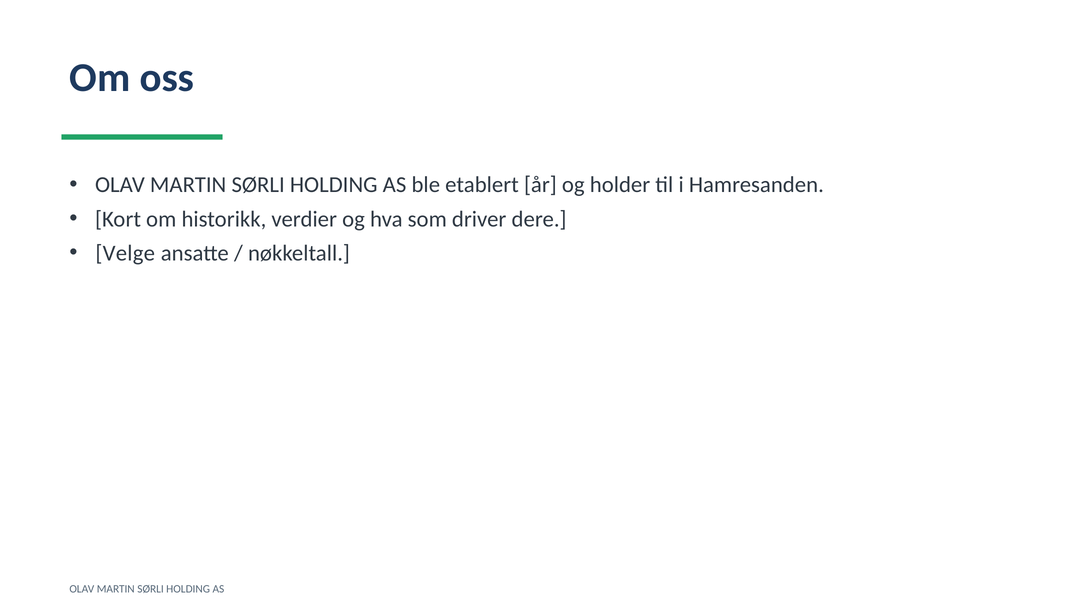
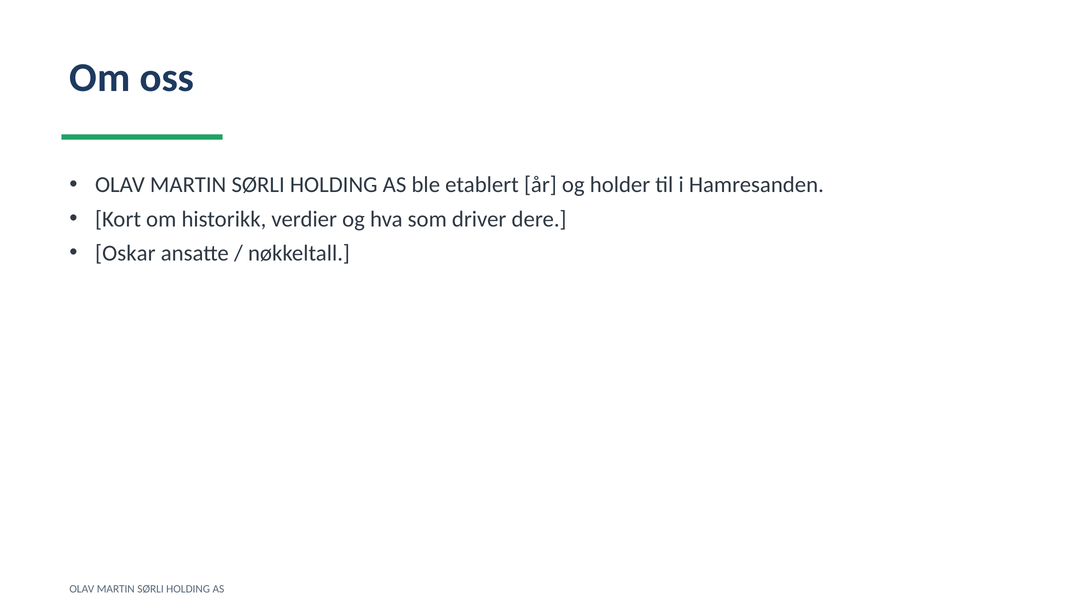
Velge: Velge -> Oskar
